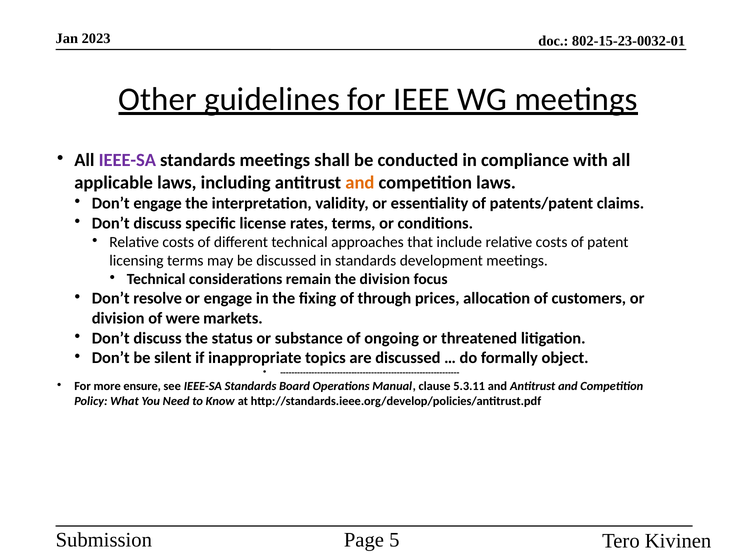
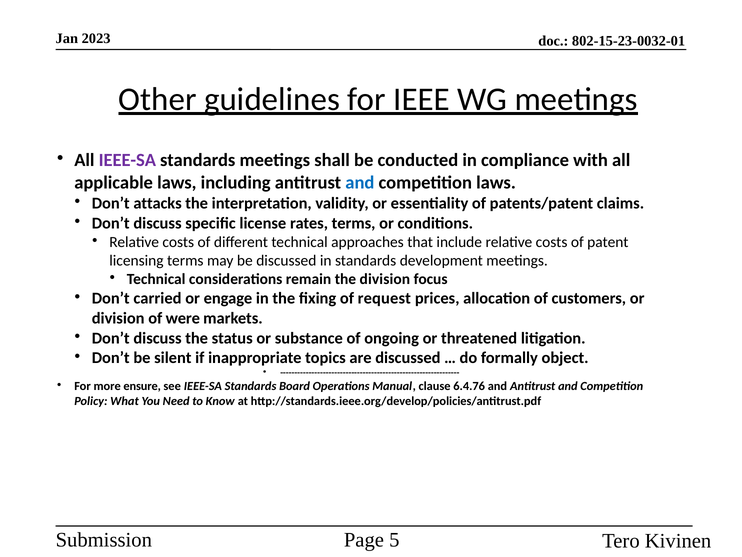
and at (360, 182) colour: orange -> blue
Don’t engage: engage -> attacks
resolve: resolve -> carried
through: through -> request
5.3.11: 5.3.11 -> 6.4.76
